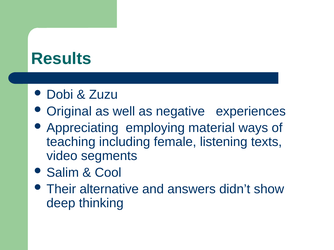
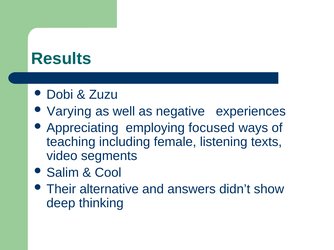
Original: Original -> Varying
material: material -> focused
